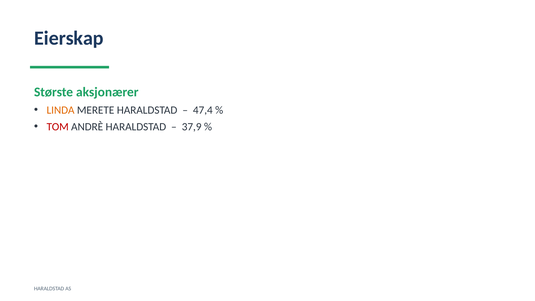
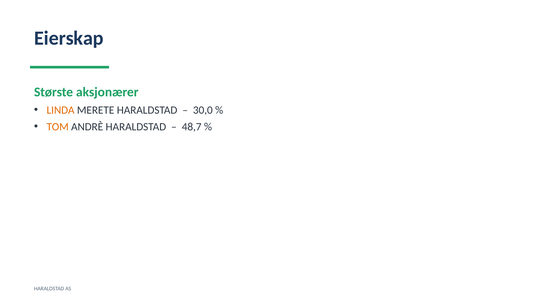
47,4: 47,4 -> 30,0
TOM colour: red -> orange
37,9: 37,9 -> 48,7
